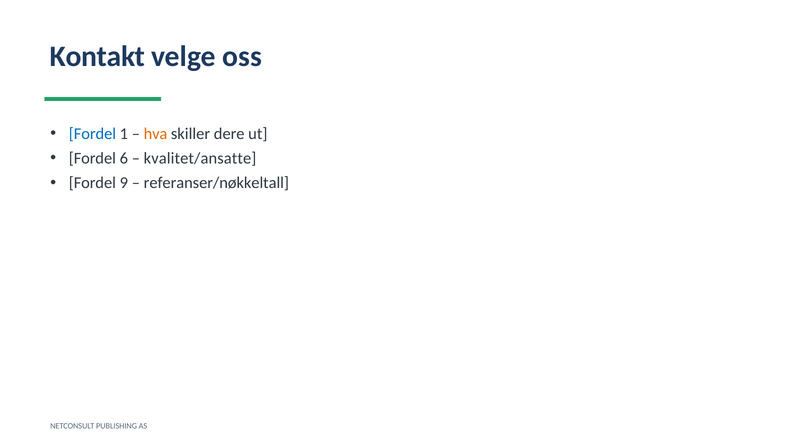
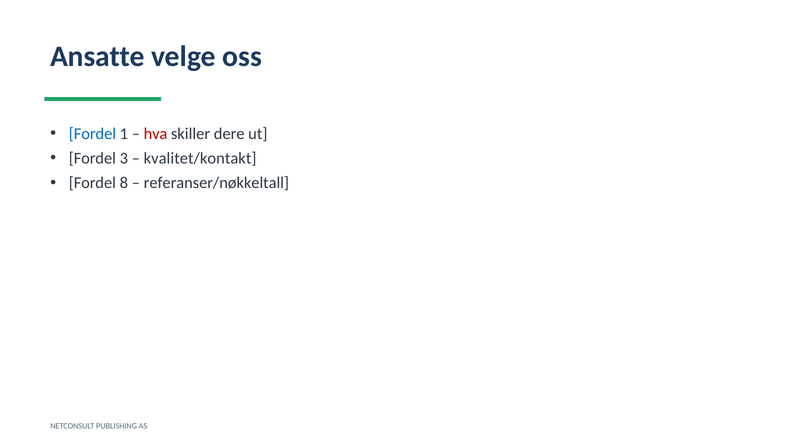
Kontakt: Kontakt -> Ansatte
hva colour: orange -> red
6: 6 -> 3
kvalitet/ansatte: kvalitet/ansatte -> kvalitet/kontakt
9: 9 -> 8
